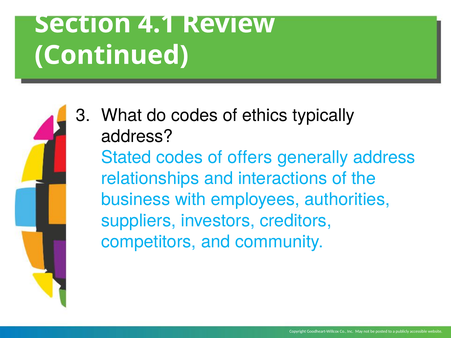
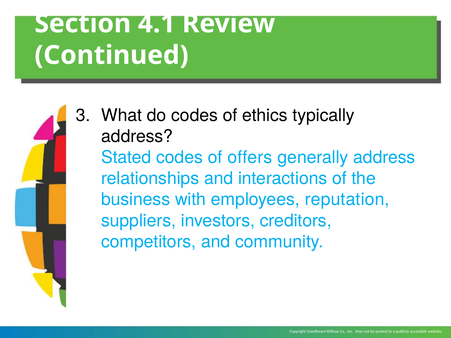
authorities: authorities -> reputation
